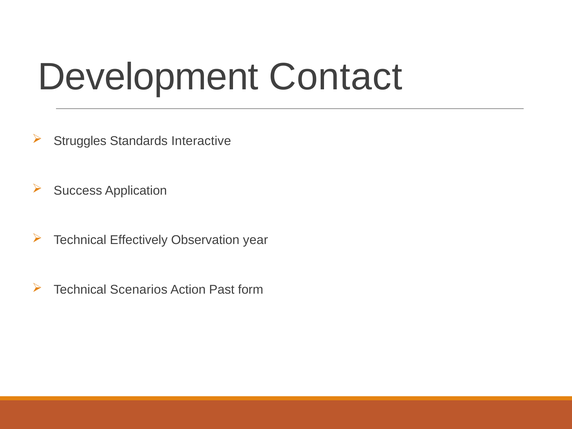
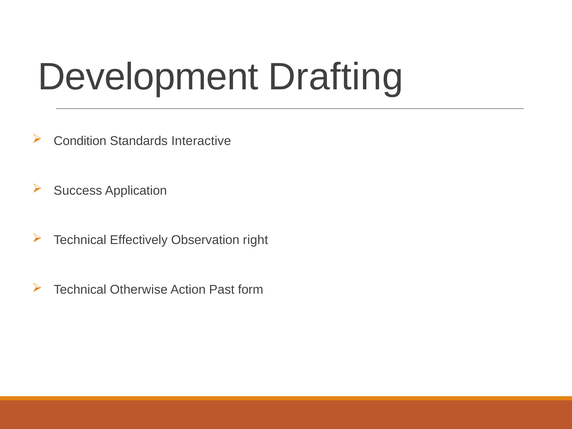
Contact: Contact -> Drafting
Struggles: Struggles -> Condition
year: year -> right
Scenarios: Scenarios -> Otherwise
